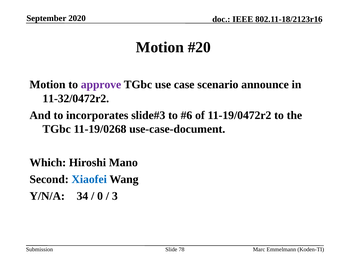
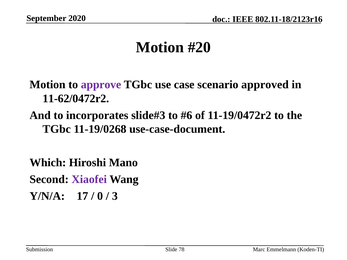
announce: announce -> approved
11-32/0472r2: 11-32/0472r2 -> 11-62/0472r2
Xiaofei colour: blue -> purple
34: 34 -> 17
